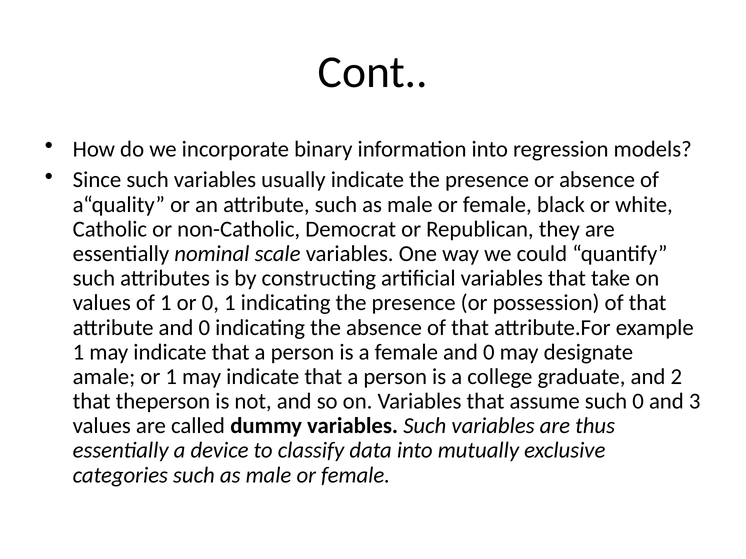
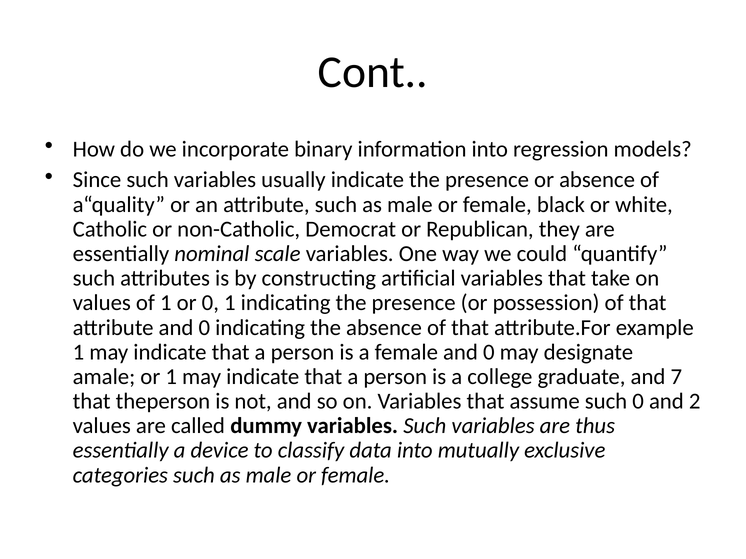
2: 2 -> 7
3: 3 -> 2
